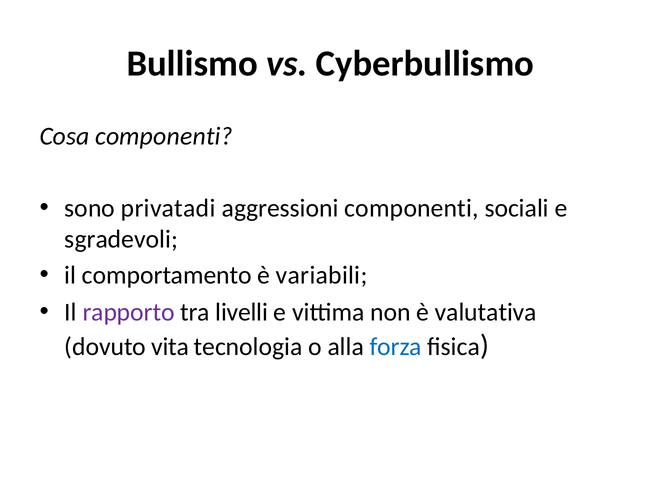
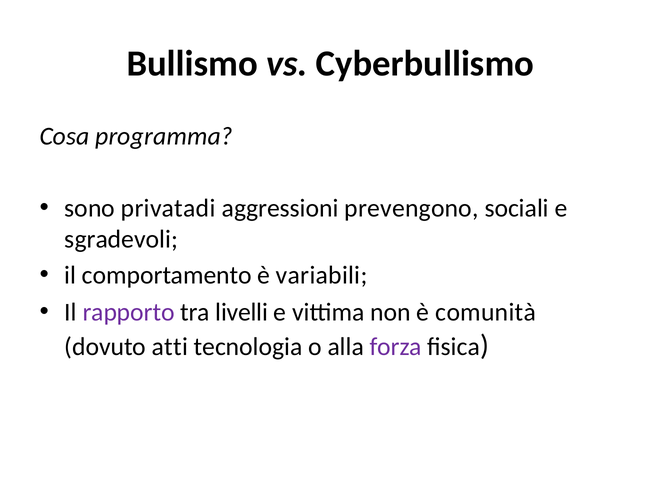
Cosa componenti: componenti -> programma
aggressioni componenti: componenti -> prevengono
valutativa: valutativa -> comunità
vita: vita -> atti
forza colour: blue -> purple
